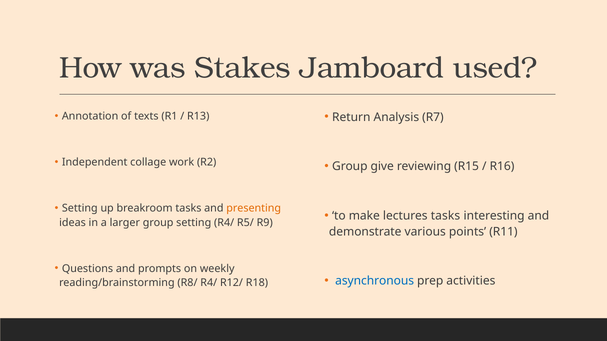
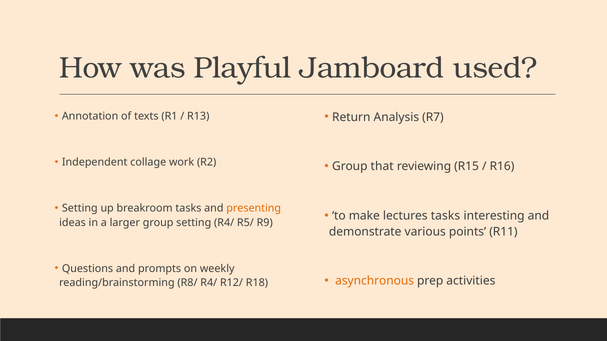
Stakes: Stakes -> Playful
give: give -> that
asynchronous colour: blue -> orange
